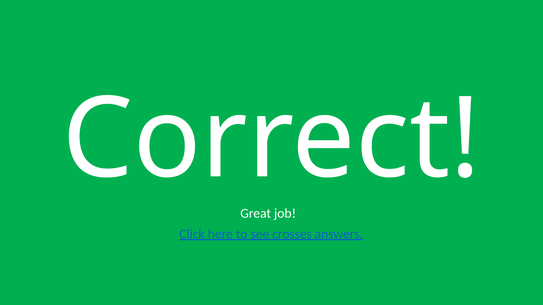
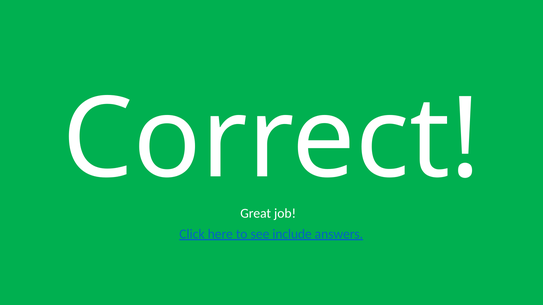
crosses: crosses -> include
